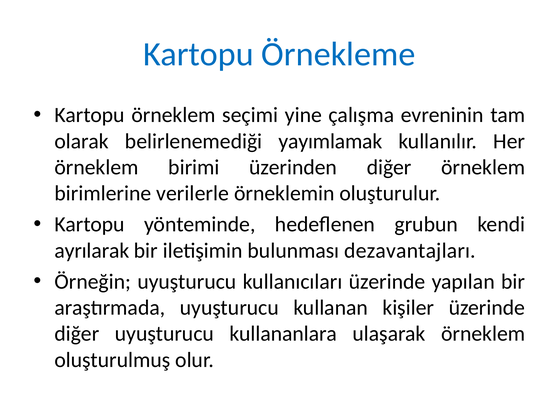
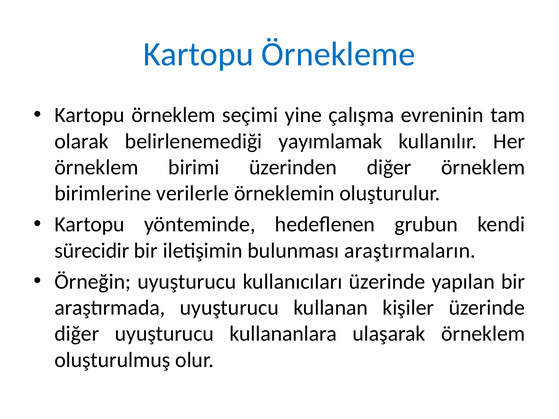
ayrılarak: ayrılarak -> sürecidir
dezavantajları: dezavantajları -> araştırmaların
